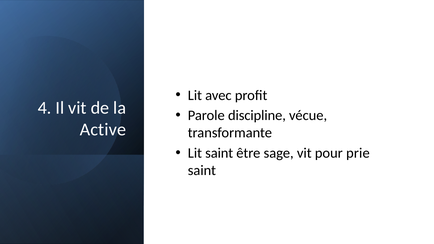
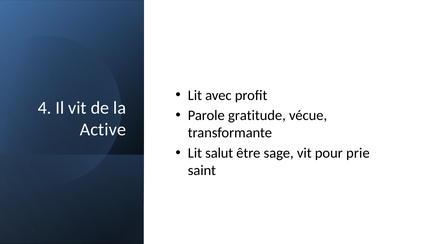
discipline: discipline -> gratitude
Lit saint: saint -> salut
